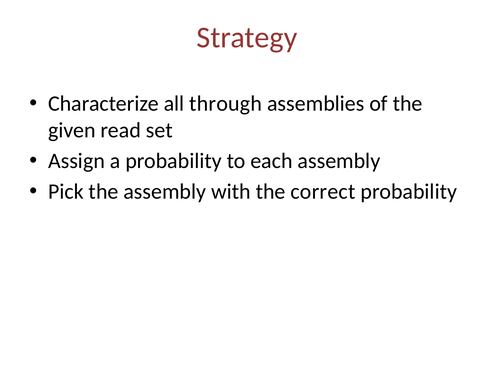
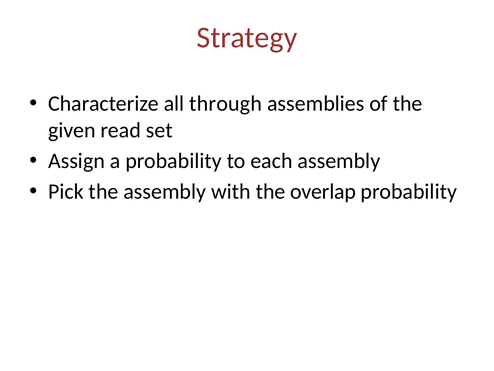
correct: correct -> overlap
